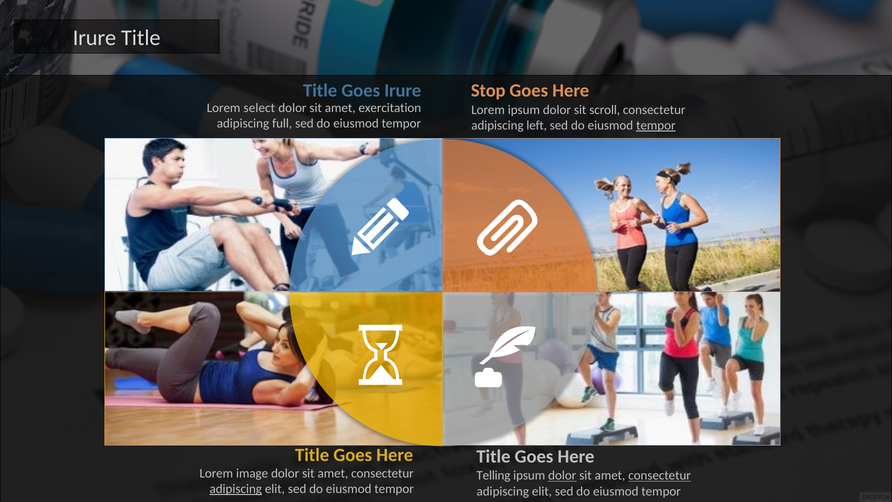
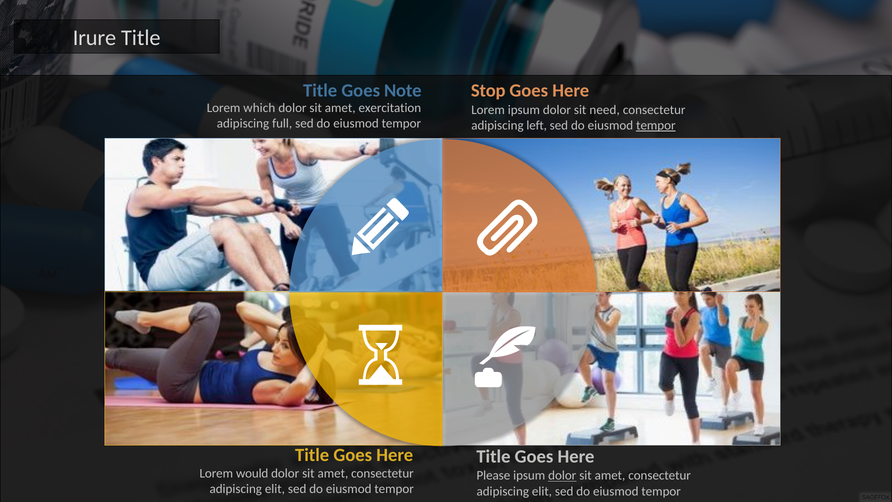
Goes Irure: Irure -> Note
select: select -> which
scroll: scroll -> need
image: image -> would
Telling: Telling -> Please
consectetur at (660, 475) underline: present -> none
adipiscing at (236, 489) underline: present -> none
